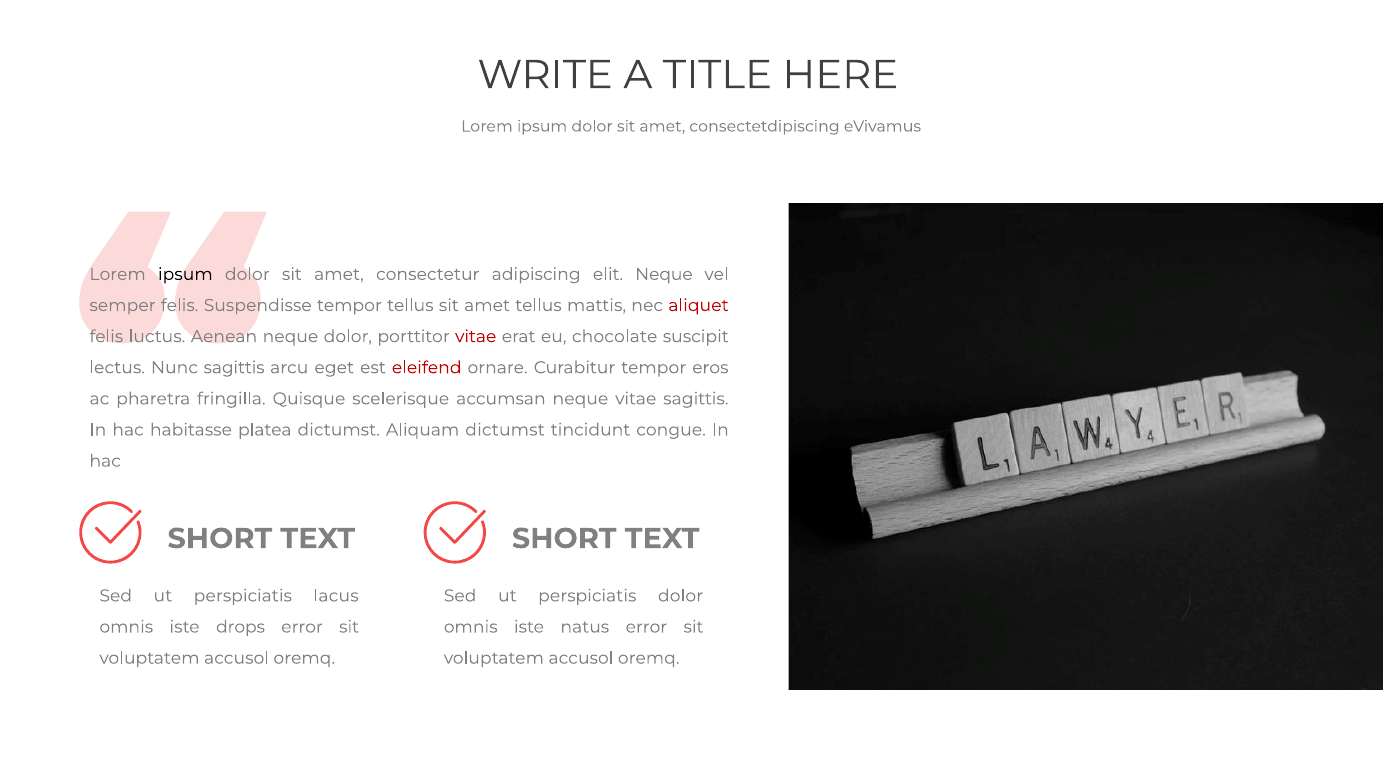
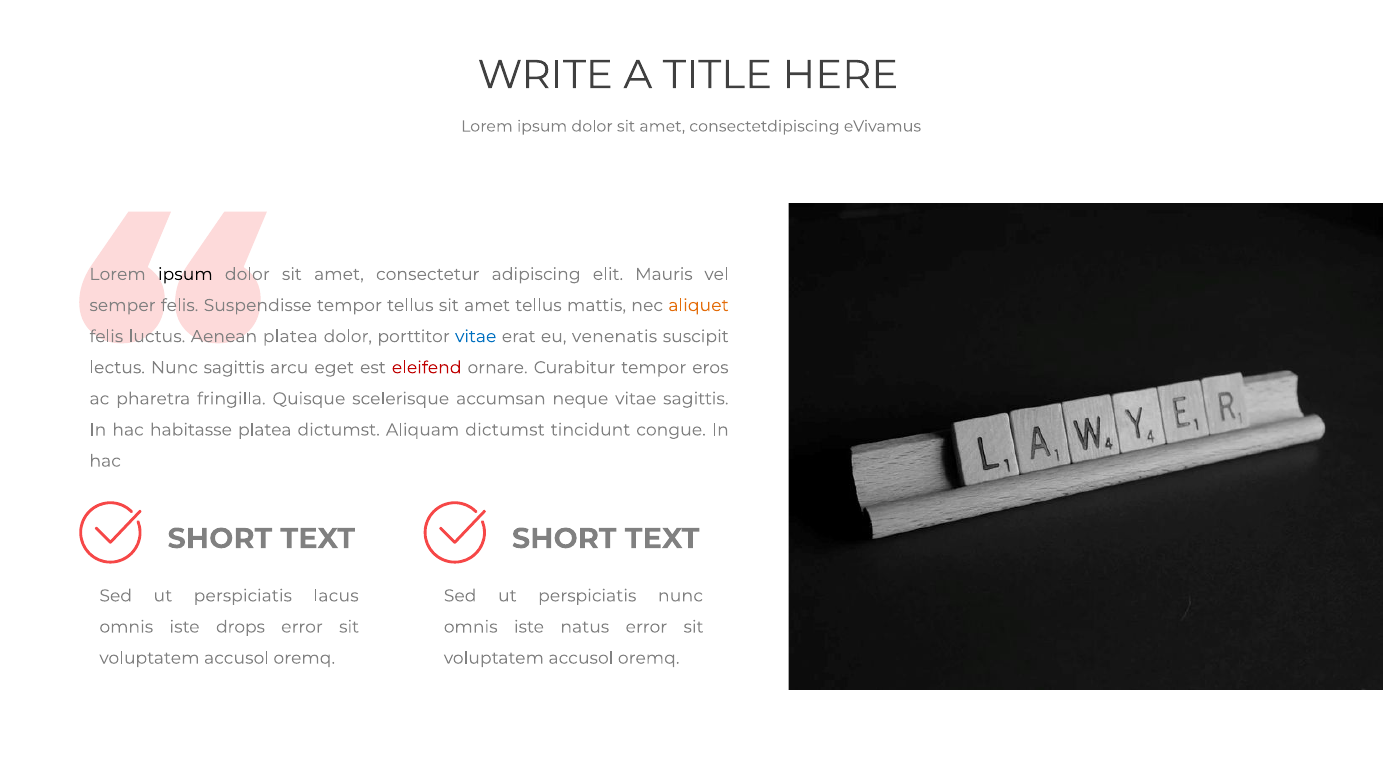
elit Neque: Neque -> Mauris
aliquet colour: red -> orange
Aenean neque: neque -> platea
vitae at (476, 336) colour: red -> blue
chocolate: chocolate -> venenatis
perspiciatis dolor: dolor -> nunc
